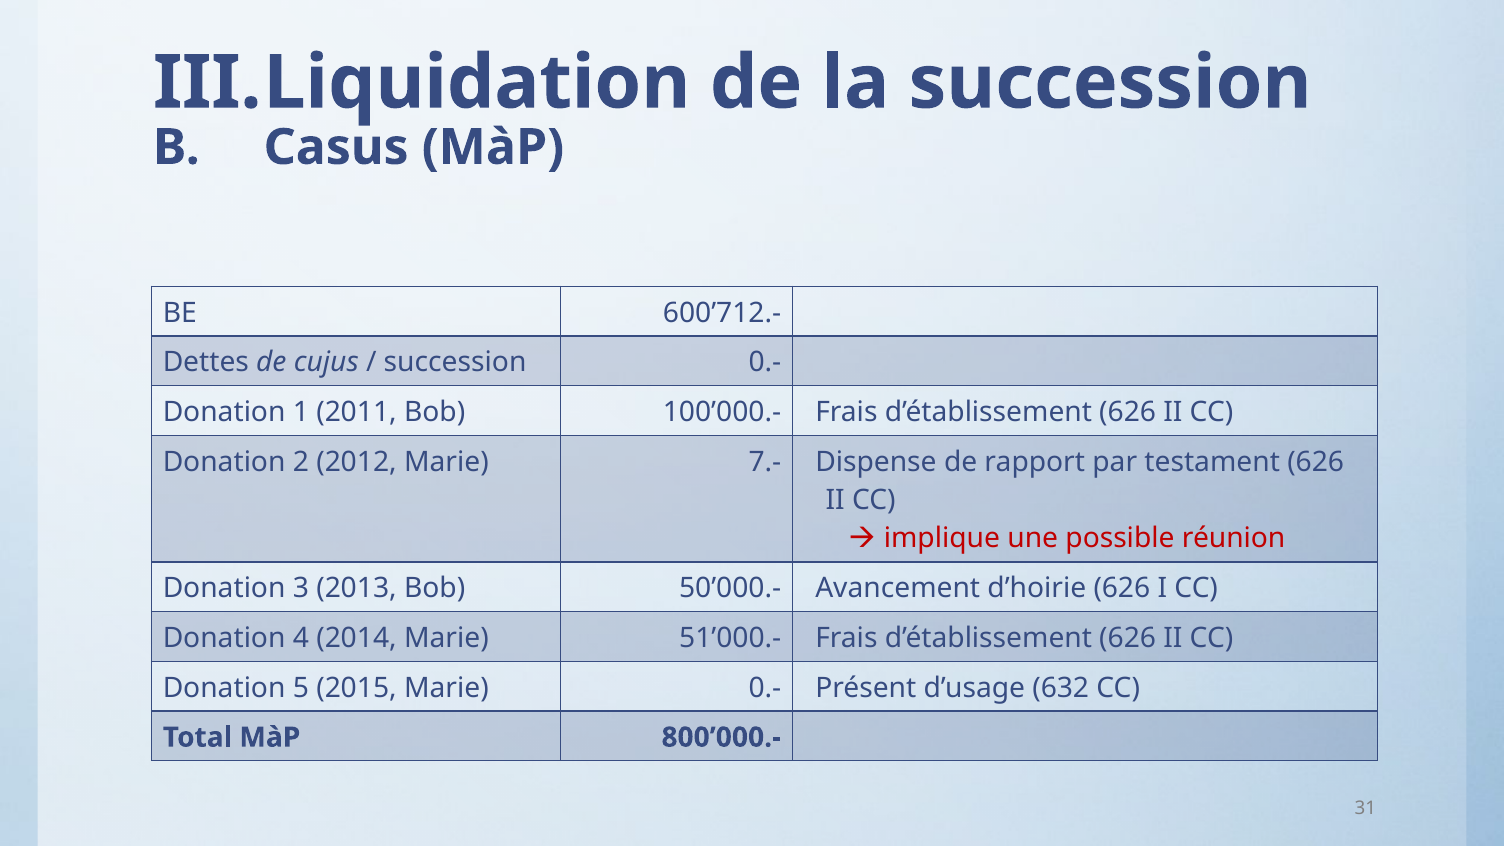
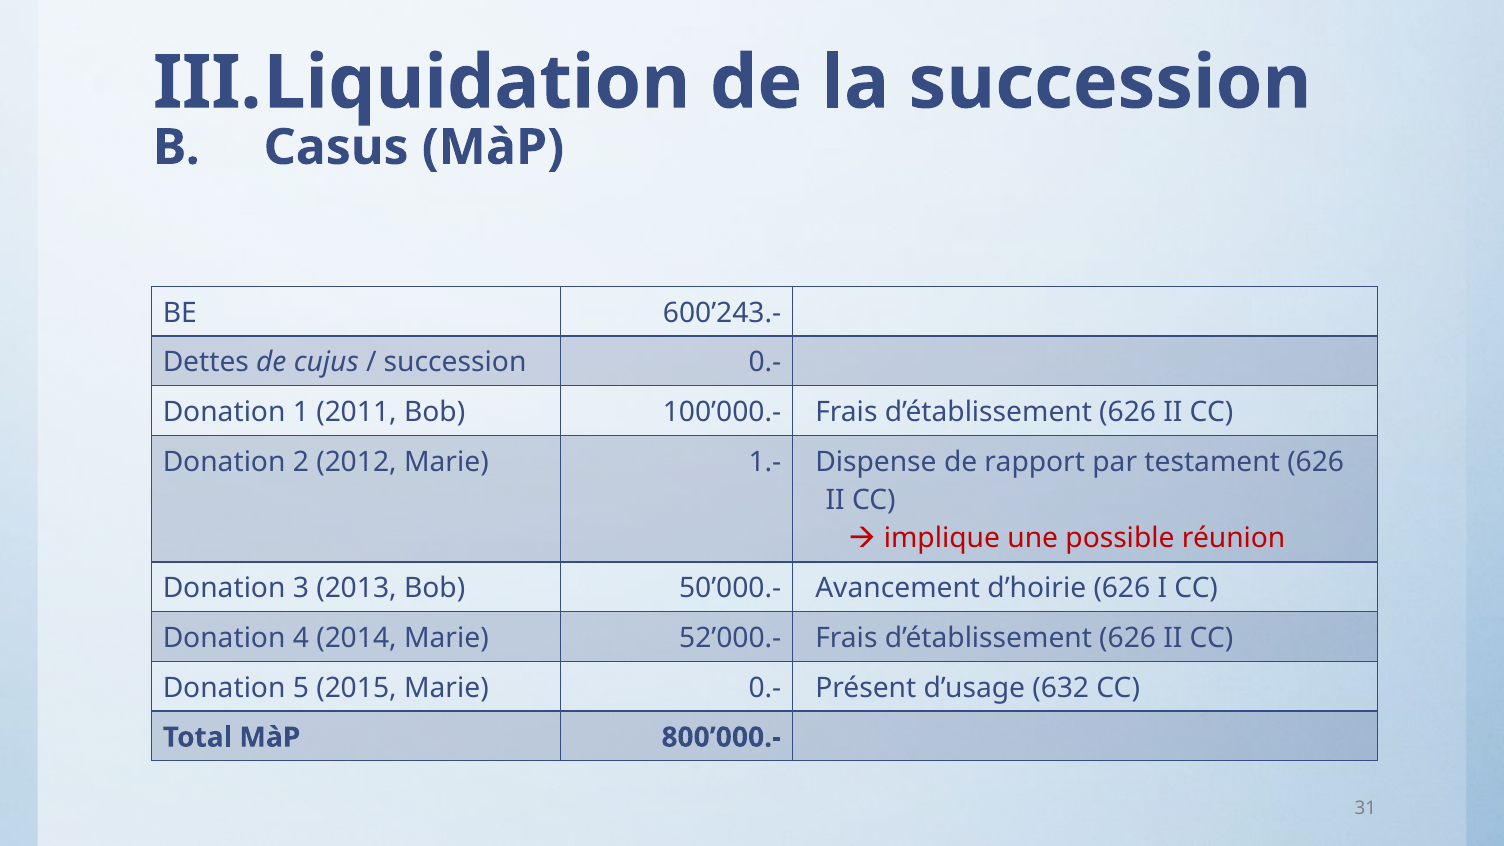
600’712.-: 600’712.- -> 600’243.-
7.-: 7.- -> 1.-
51’000.-: 51’000.- -> 52’000.-
